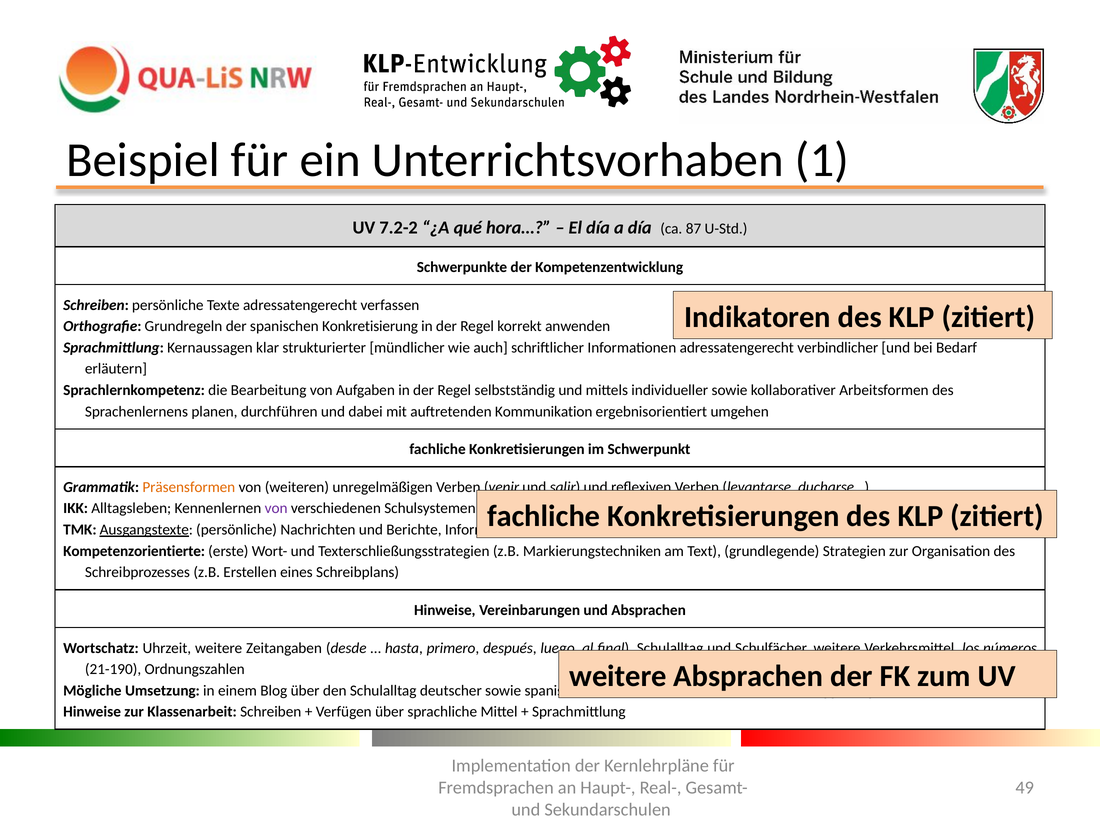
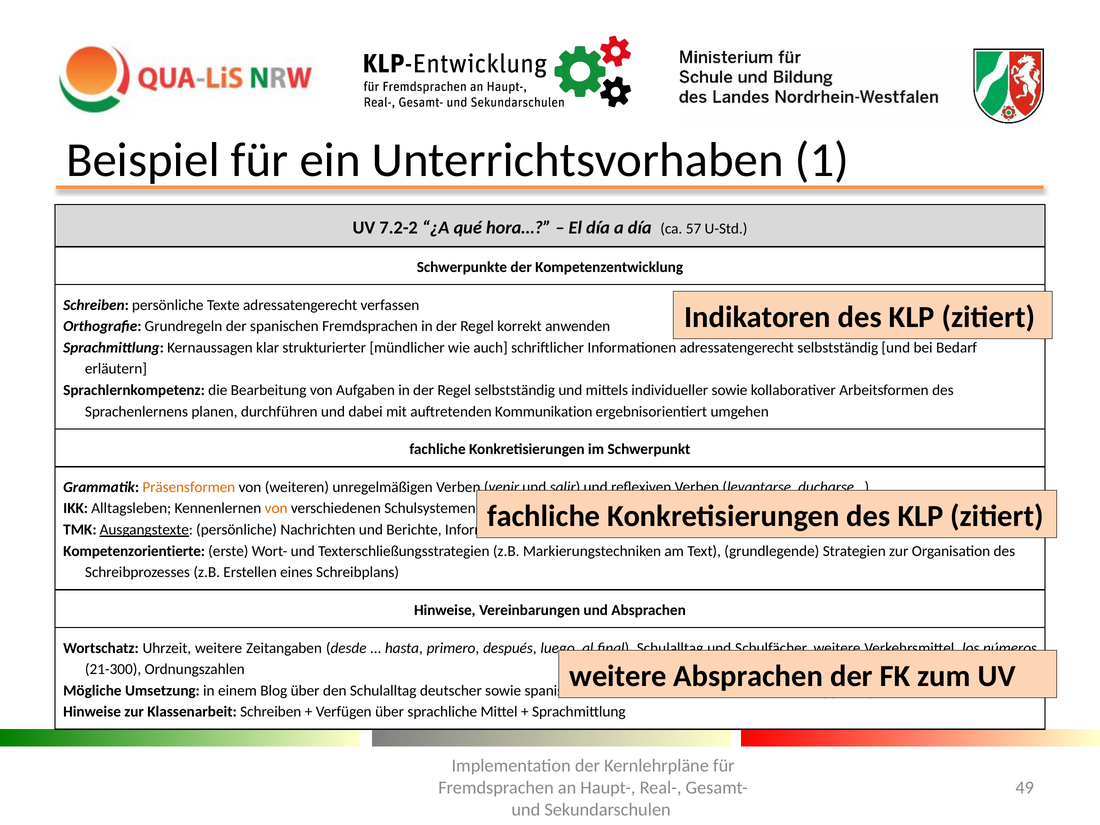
87: 87 -> 57
spanischen Konkretisierung: Konkretisierung -> Fremdsprachen
adressatengerecht verbindlicher: verbindlicher -> selbstständig
von at (276, 508) colour: purple -> orange
21-190: 21-190 -> 21-300
